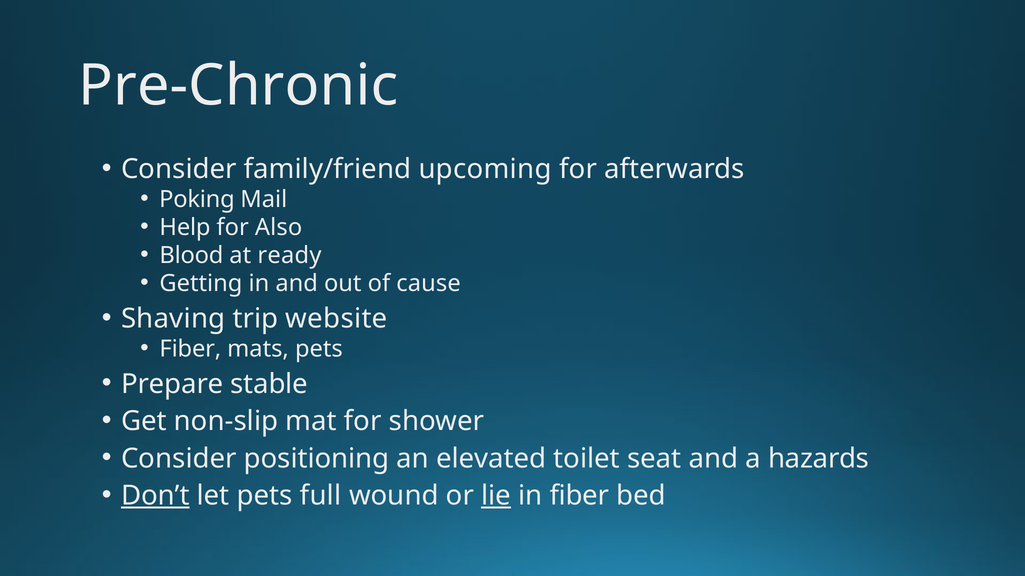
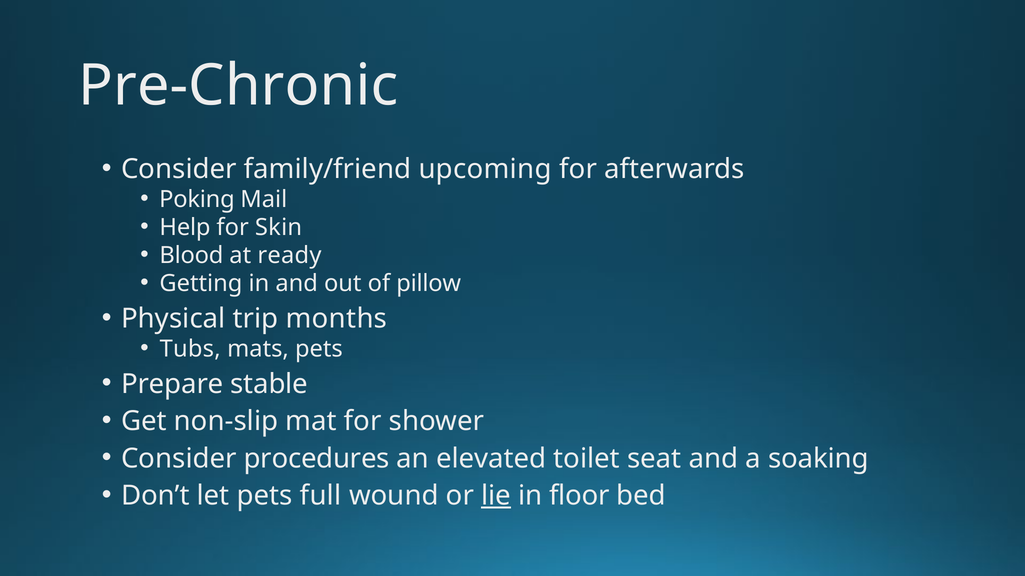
Also: Also -> Skin
cause: cause -> pillow
Shaving: Shaving -> Physical
website: website -> months
Fiber at (190, 349): Fiber -> Tubs
positioning: positioning -> procedures
hazards: hazards -> soaking
Don’t underline: present -> none
in fiber: fiber -> floor
